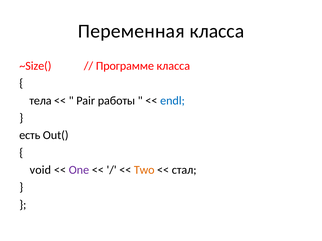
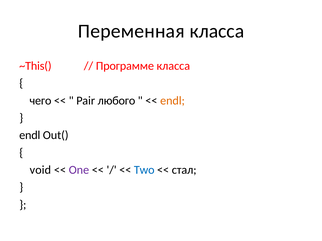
~Size(: ~Size( -> ~This(
тела: тела -> чего
работы: работы -> любого
endl at (172, 101) colour: blue -> orange
есть at (30, 136): есть -> endl
Two colour: orange -> blue
